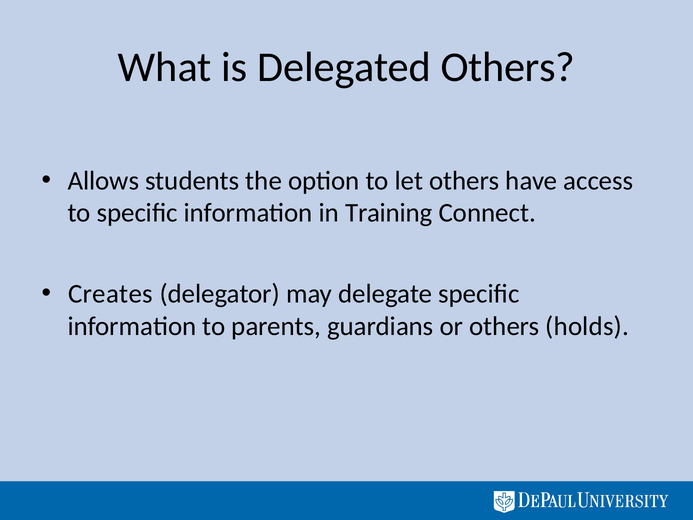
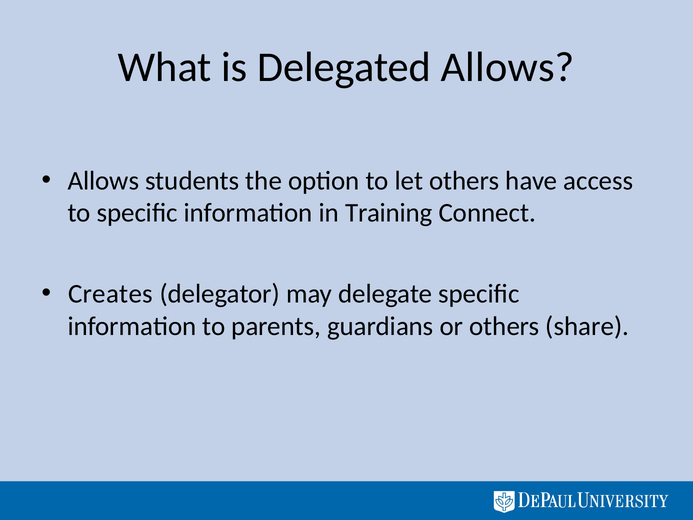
Delegated Others: Others -> Allows
holds: holds -> share
